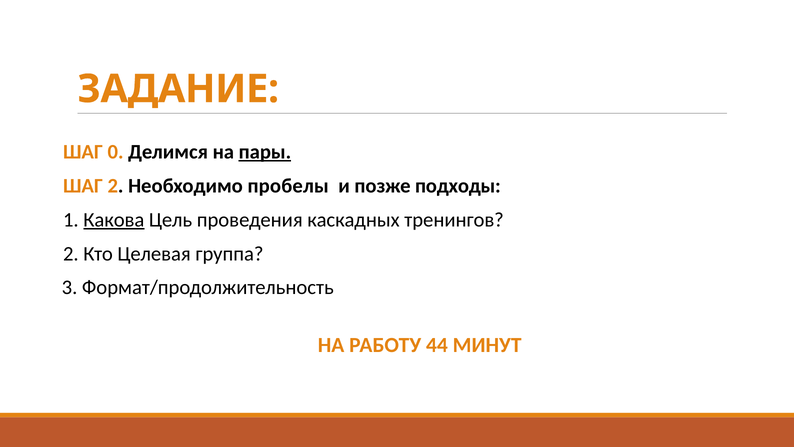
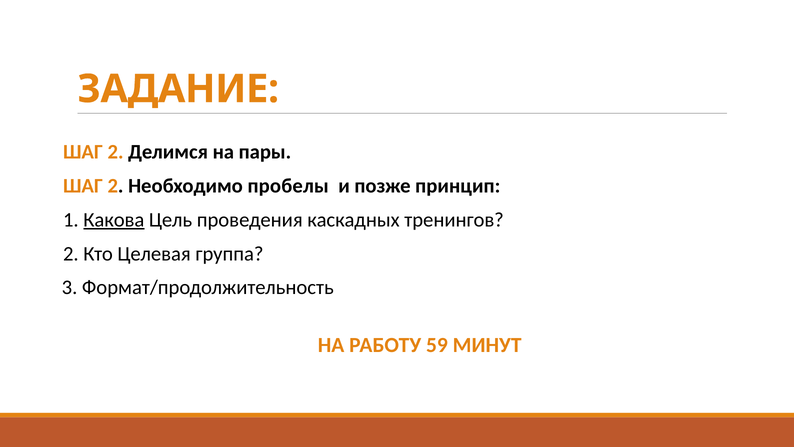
0 at (116, 152): 0 -> 2
пары underline: present -> none
подходы: подходы -> принцип
44: 44 -> 59
